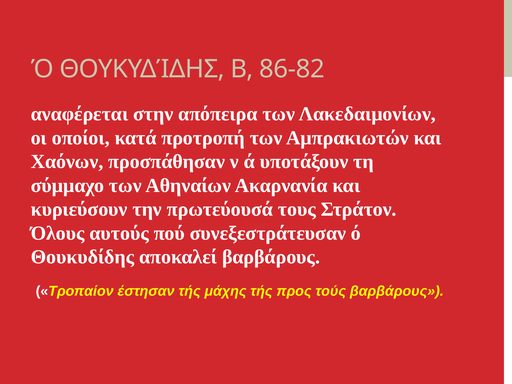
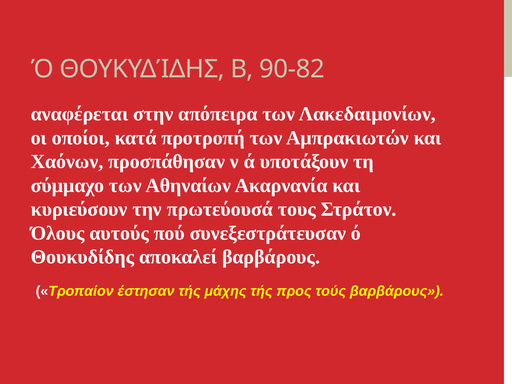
86-82: 86-82 -> 90-82
